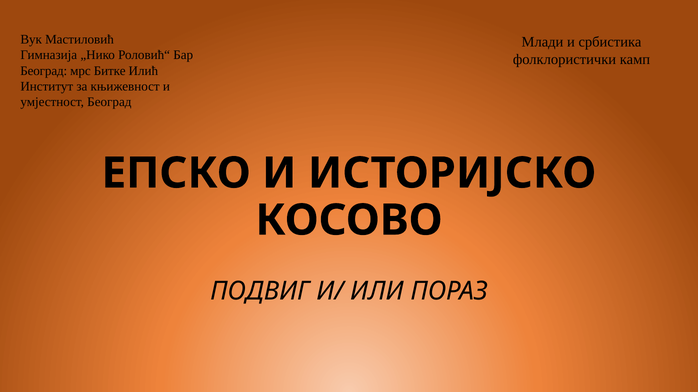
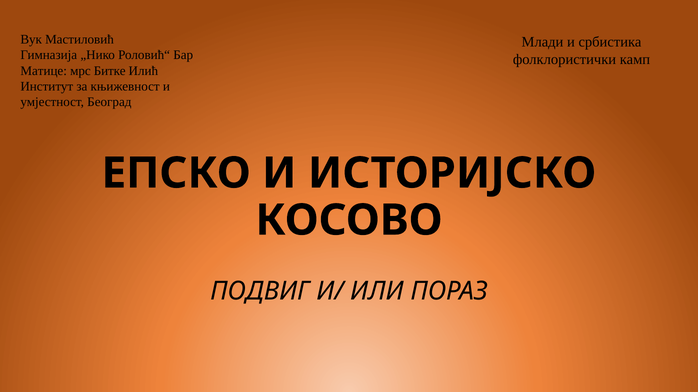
Београд at (44, 71): Београд -> Матице
